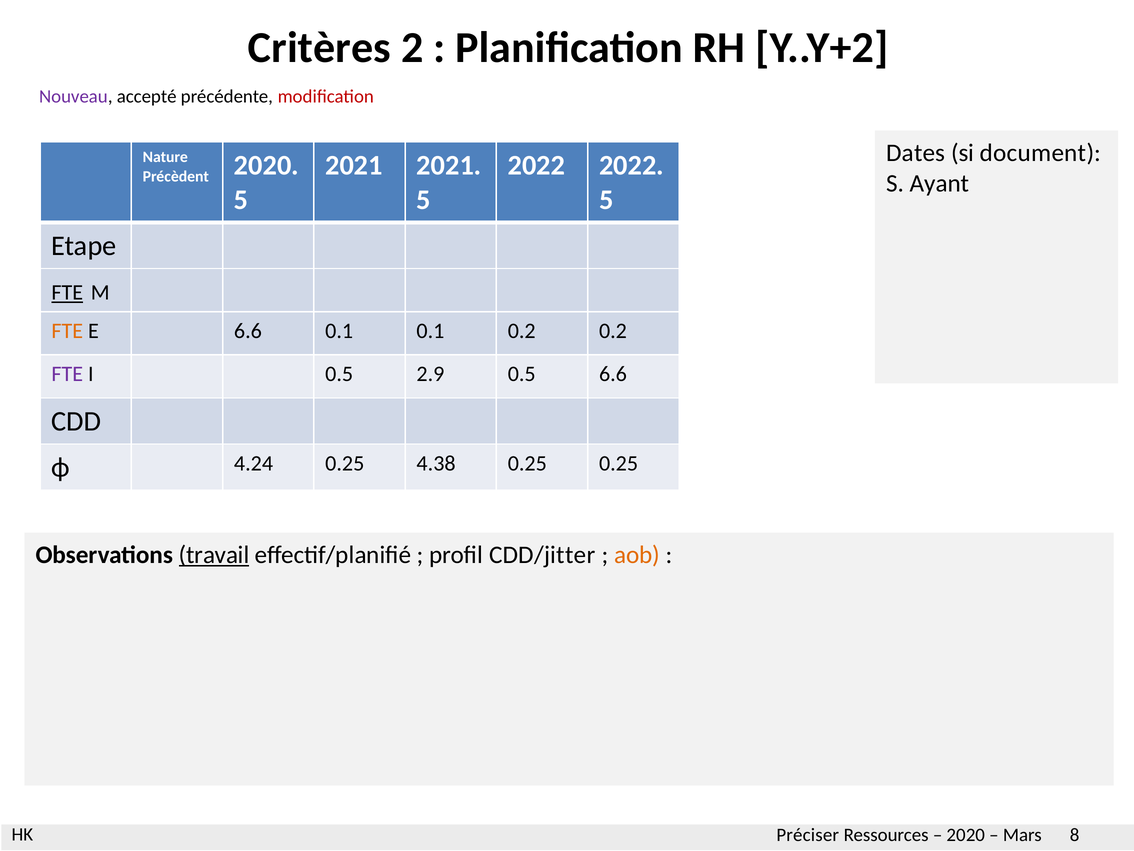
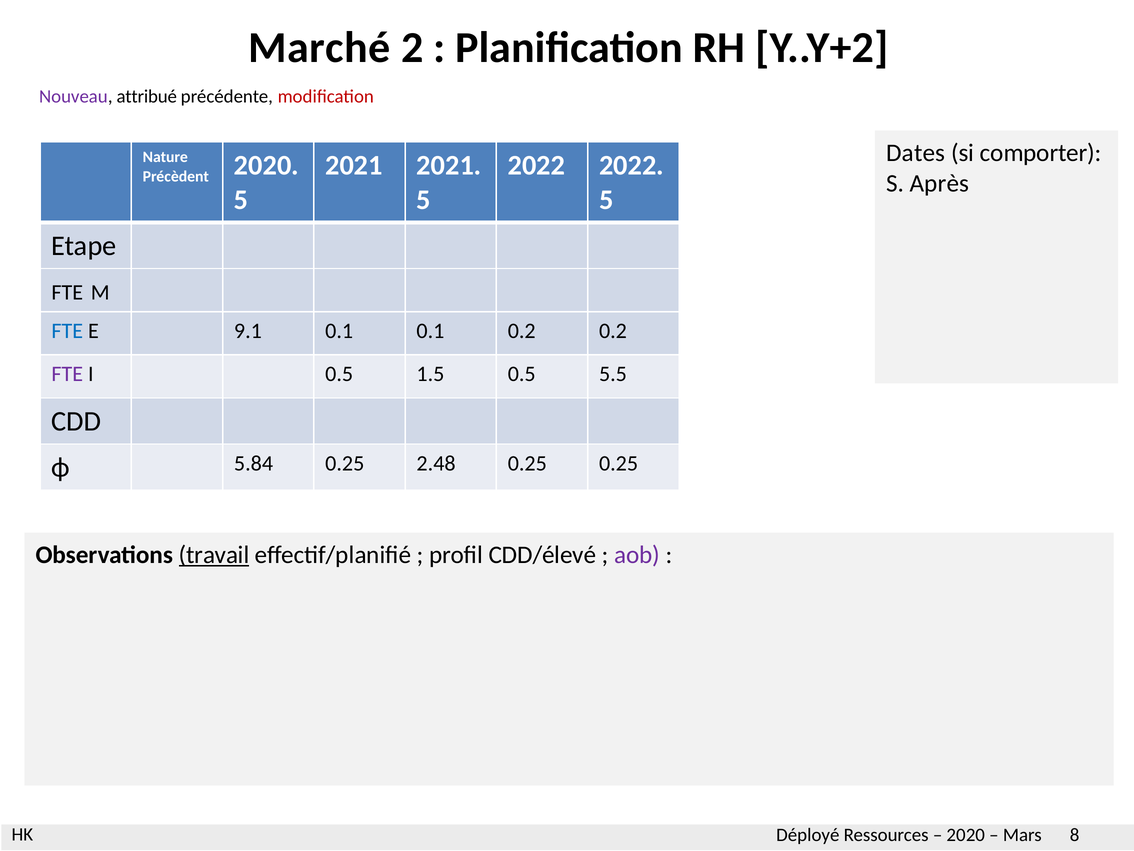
Critères: Critères -> Marché
accepté: accepté -> attribué
document: document -> comporter
Ayant: Ayant -> Après
FTE at (67, 292) underline: present -> none
FTE at (67, 331) colour: orange -> blue
E 6.6: 6.6 -> 9.1
2.9: 2.9 -> 1.5
0.5 6.6: 6.6 -> 5.5
4.24: 4.24 -> 5.84
4.38: 4.38 -> 2.48
CDD/jitter: CDD/jitter -> CDD/élevé
aob colour: orange -> purple
Préciser: Préciser -> Déployé
